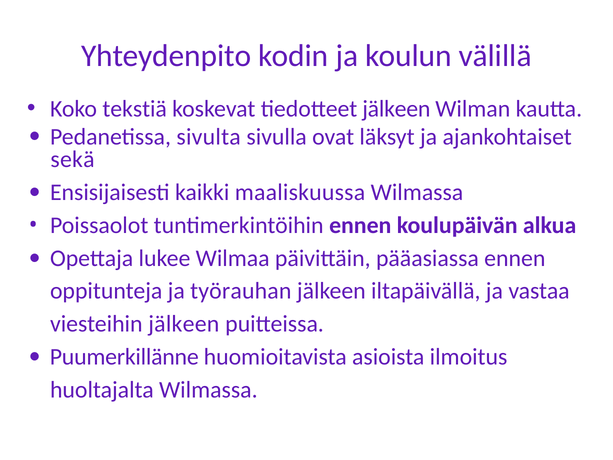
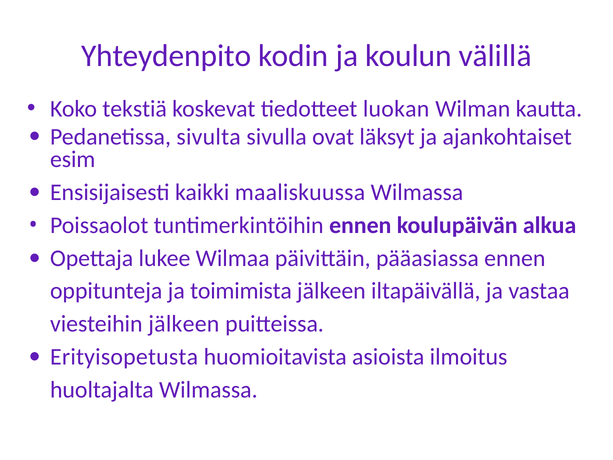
tiedotteet jälkeen: jälkeen -> luokan
sekä: sekä -> esim
työrauhan: työrauhan -> toimimista
Puumerkillänne: Puumerkillänne -> Erityisopetusta
